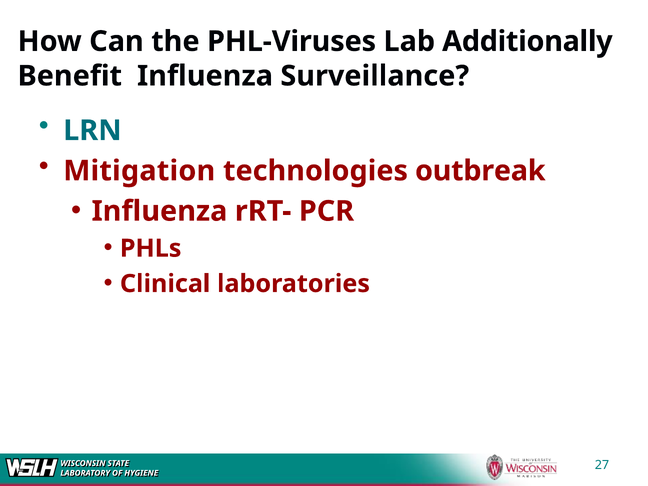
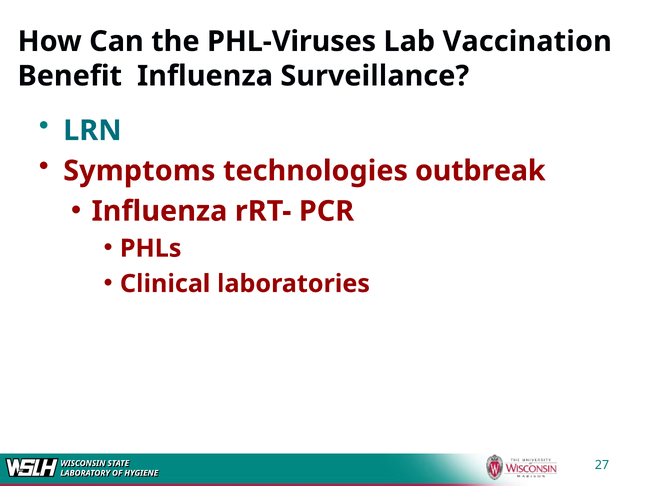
Additionally: Additionally -> Vaccination
Mitigation: Mitigation -> Symptoms
